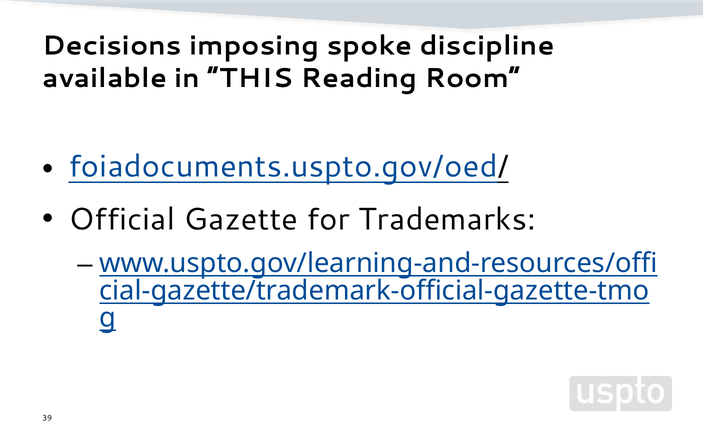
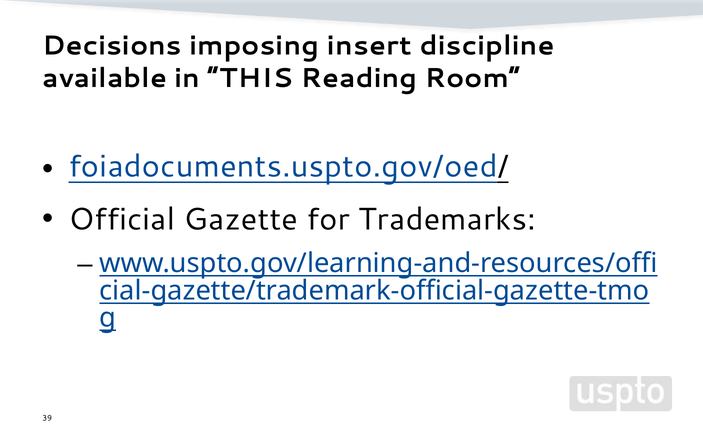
spoke: spoke -> insert
